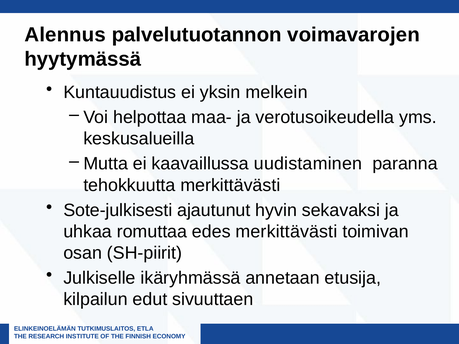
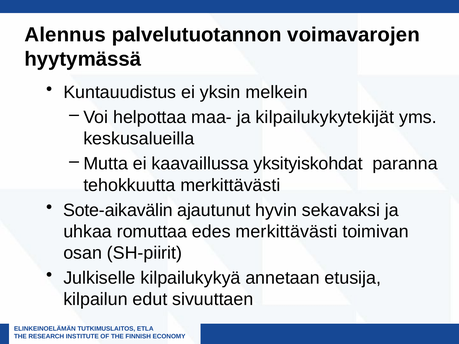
verotusoikeudella: verotusoikeudella -> kilpailukykytekijät
uudistaminen: uudistaminen -> yksityiskohdat
Sote-julkisesti: Sote-julkisesti -> Sote-aikavälin
ikäryhmässä: ikäryhmässä -> kilpailukykyä
